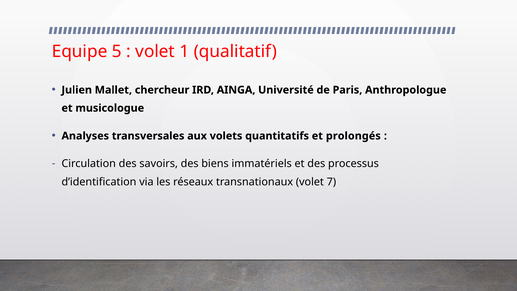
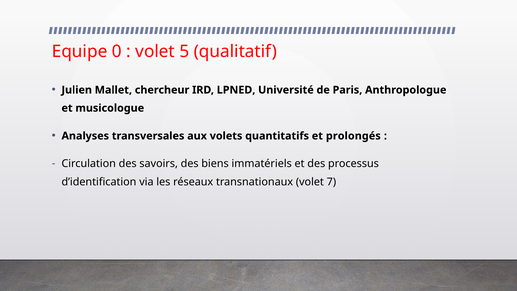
5: 5 -> 0
1: 1 -> 5
AINGA: AINGA -> LPNED
